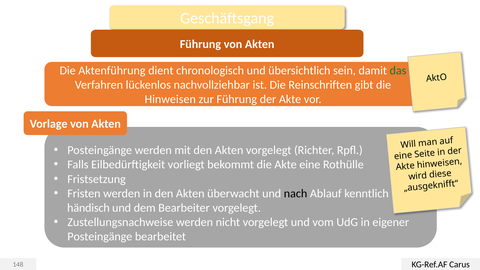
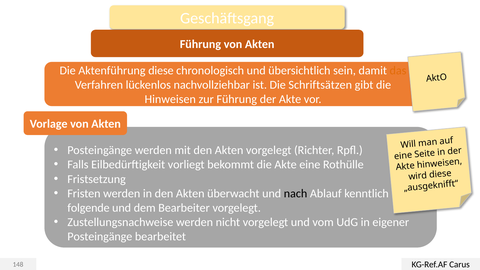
Aktenführung dient: dient -> diese
das colour: green -> orange
Reinschriften: Reinschriften -> Schriftsätzen
händisch: händisch -> folgende
